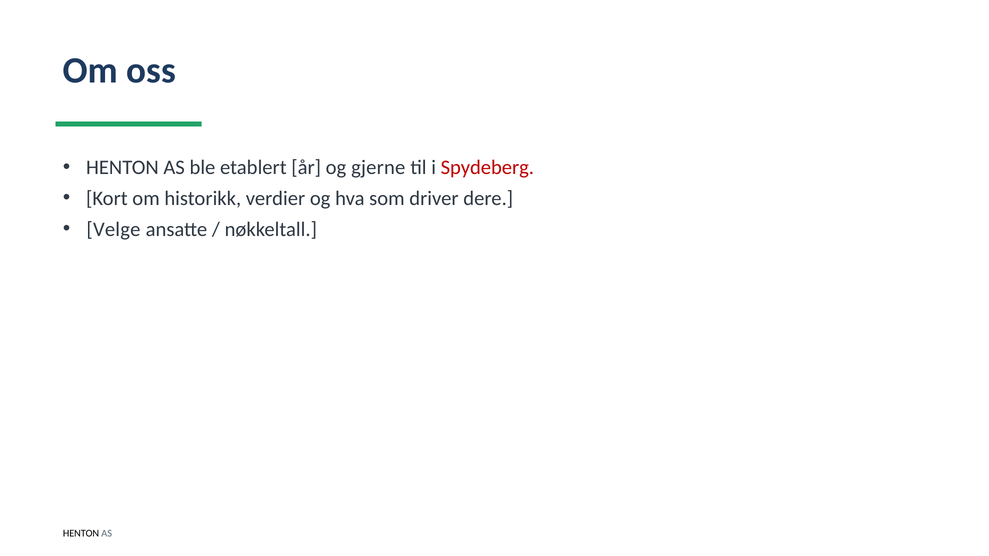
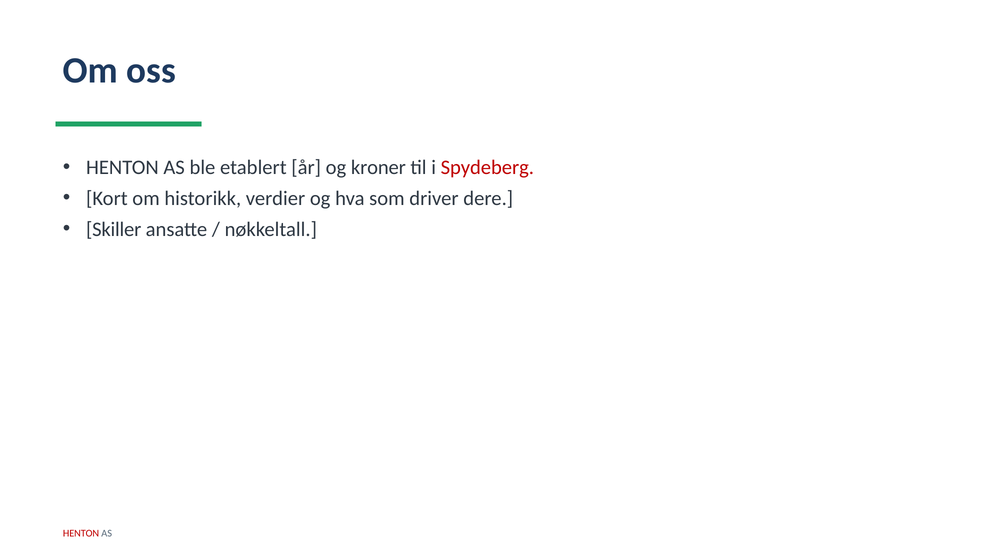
gjerne: gjerne -> kroner
Velge: Velge -> Skiller
HENTON at (81, 534) colour: black -> red
